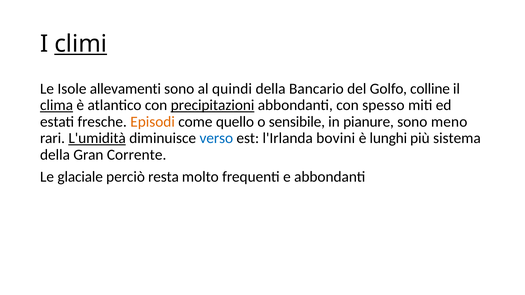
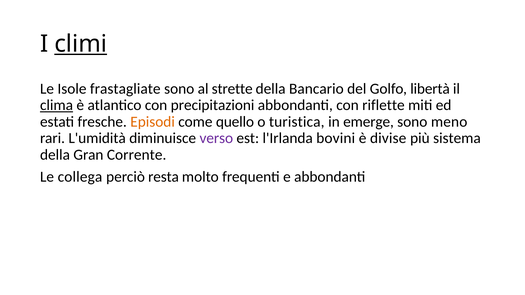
allevamenti: allevamenti -> frastagliate
quindi: quindi -> strette
colline: colline -> libertà
precipitazioni underline: present -> none
spesso: spesso -> riflette
sensibile: sensibile -> turistica
pianure: pianure -> emerge
L'umidità underline: present -> none
verso colour: blue -> purple
lunghi: lunghi -> divise
glaciale: glaciale -> collega
